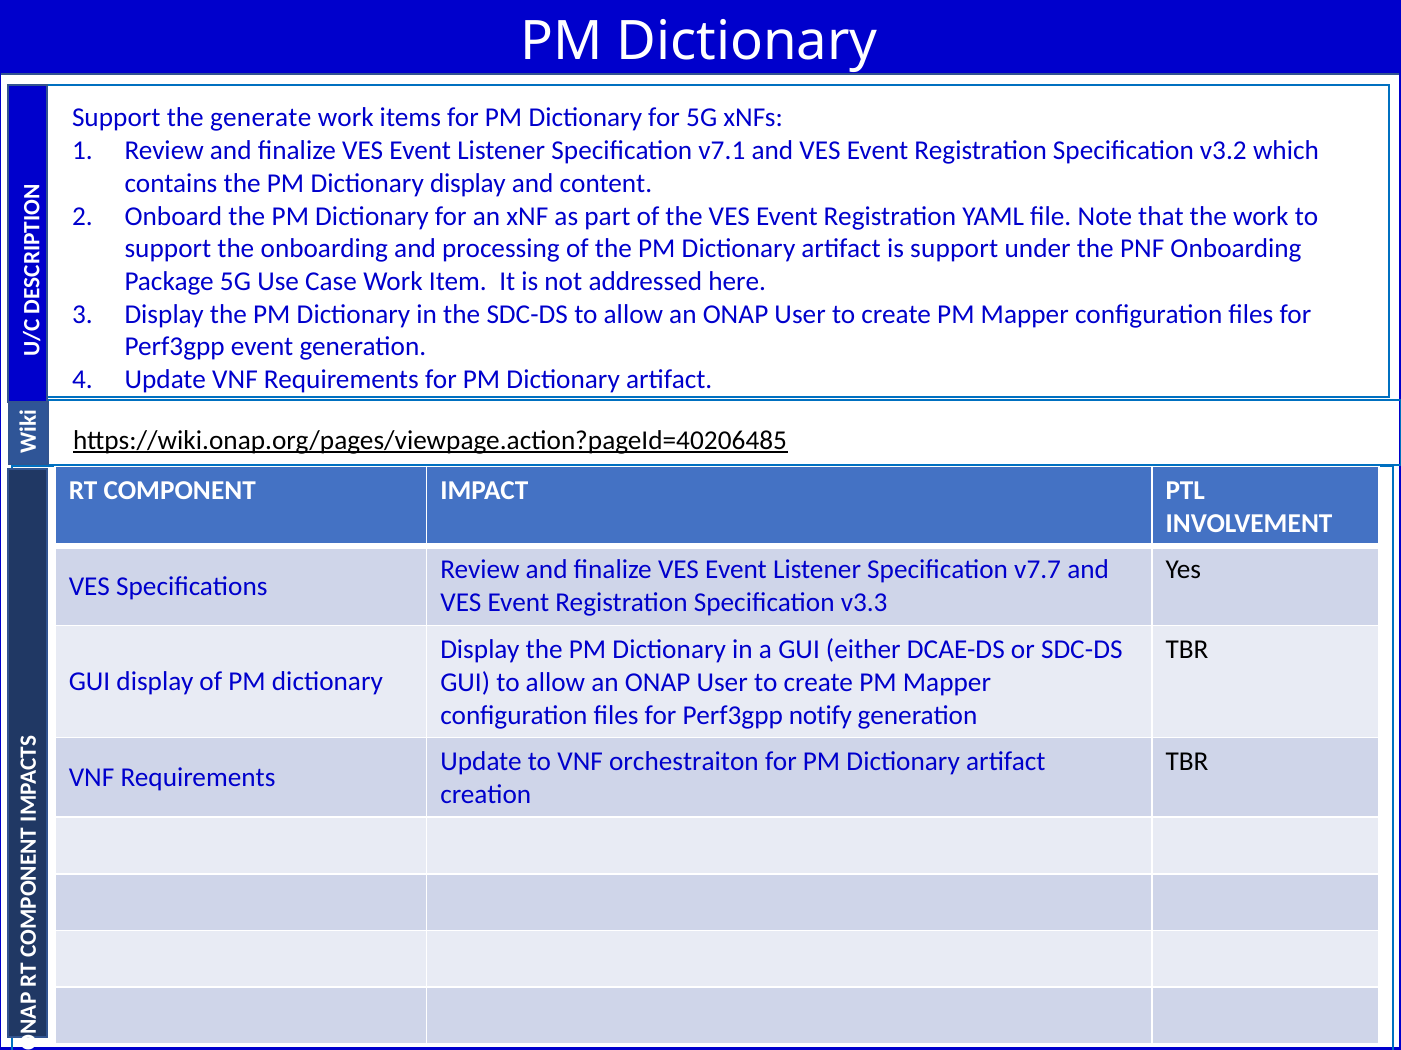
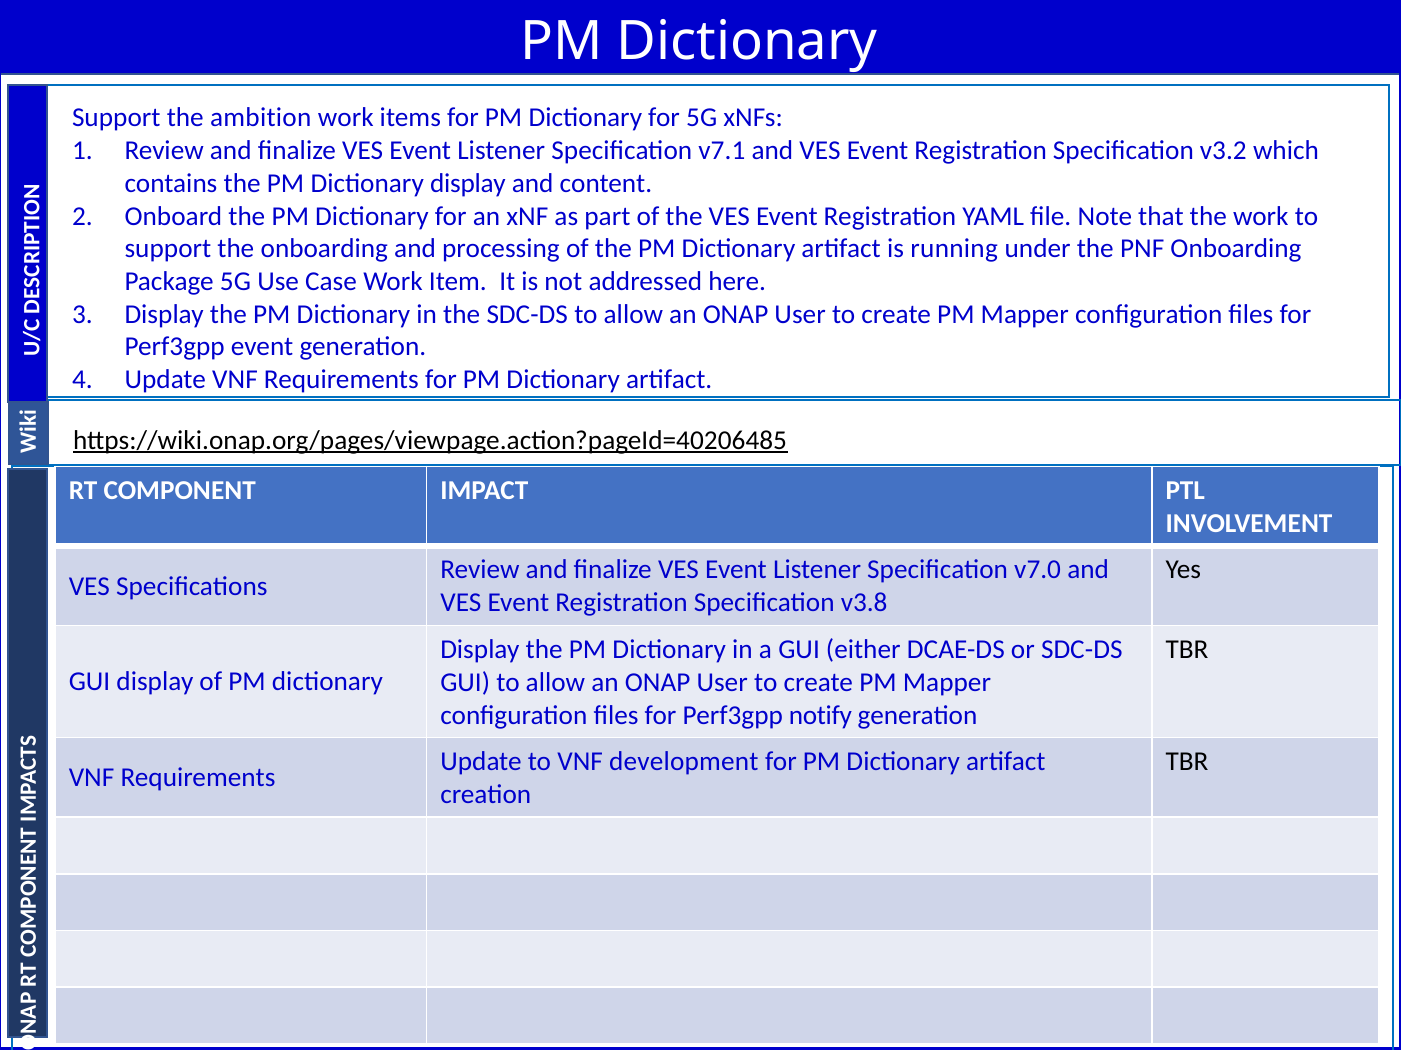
generate: generate -> ambition
is support: support -> running
v7.7: v7.7 -> v7.0
v3.3: v3.3 -> v3.8
orchestraiton: orchestraiton -> development
